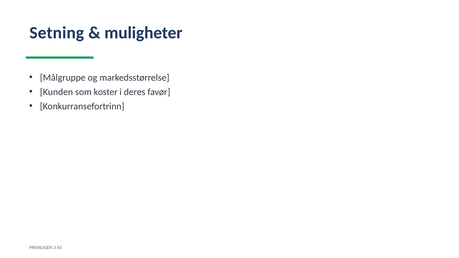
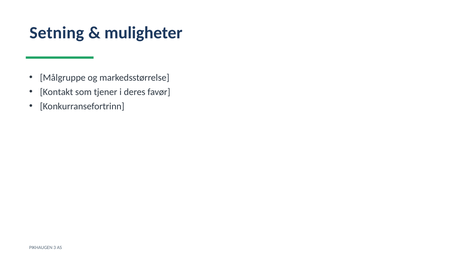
Kunden: Kunden -> Kontakt
koster: koster -> tjener
